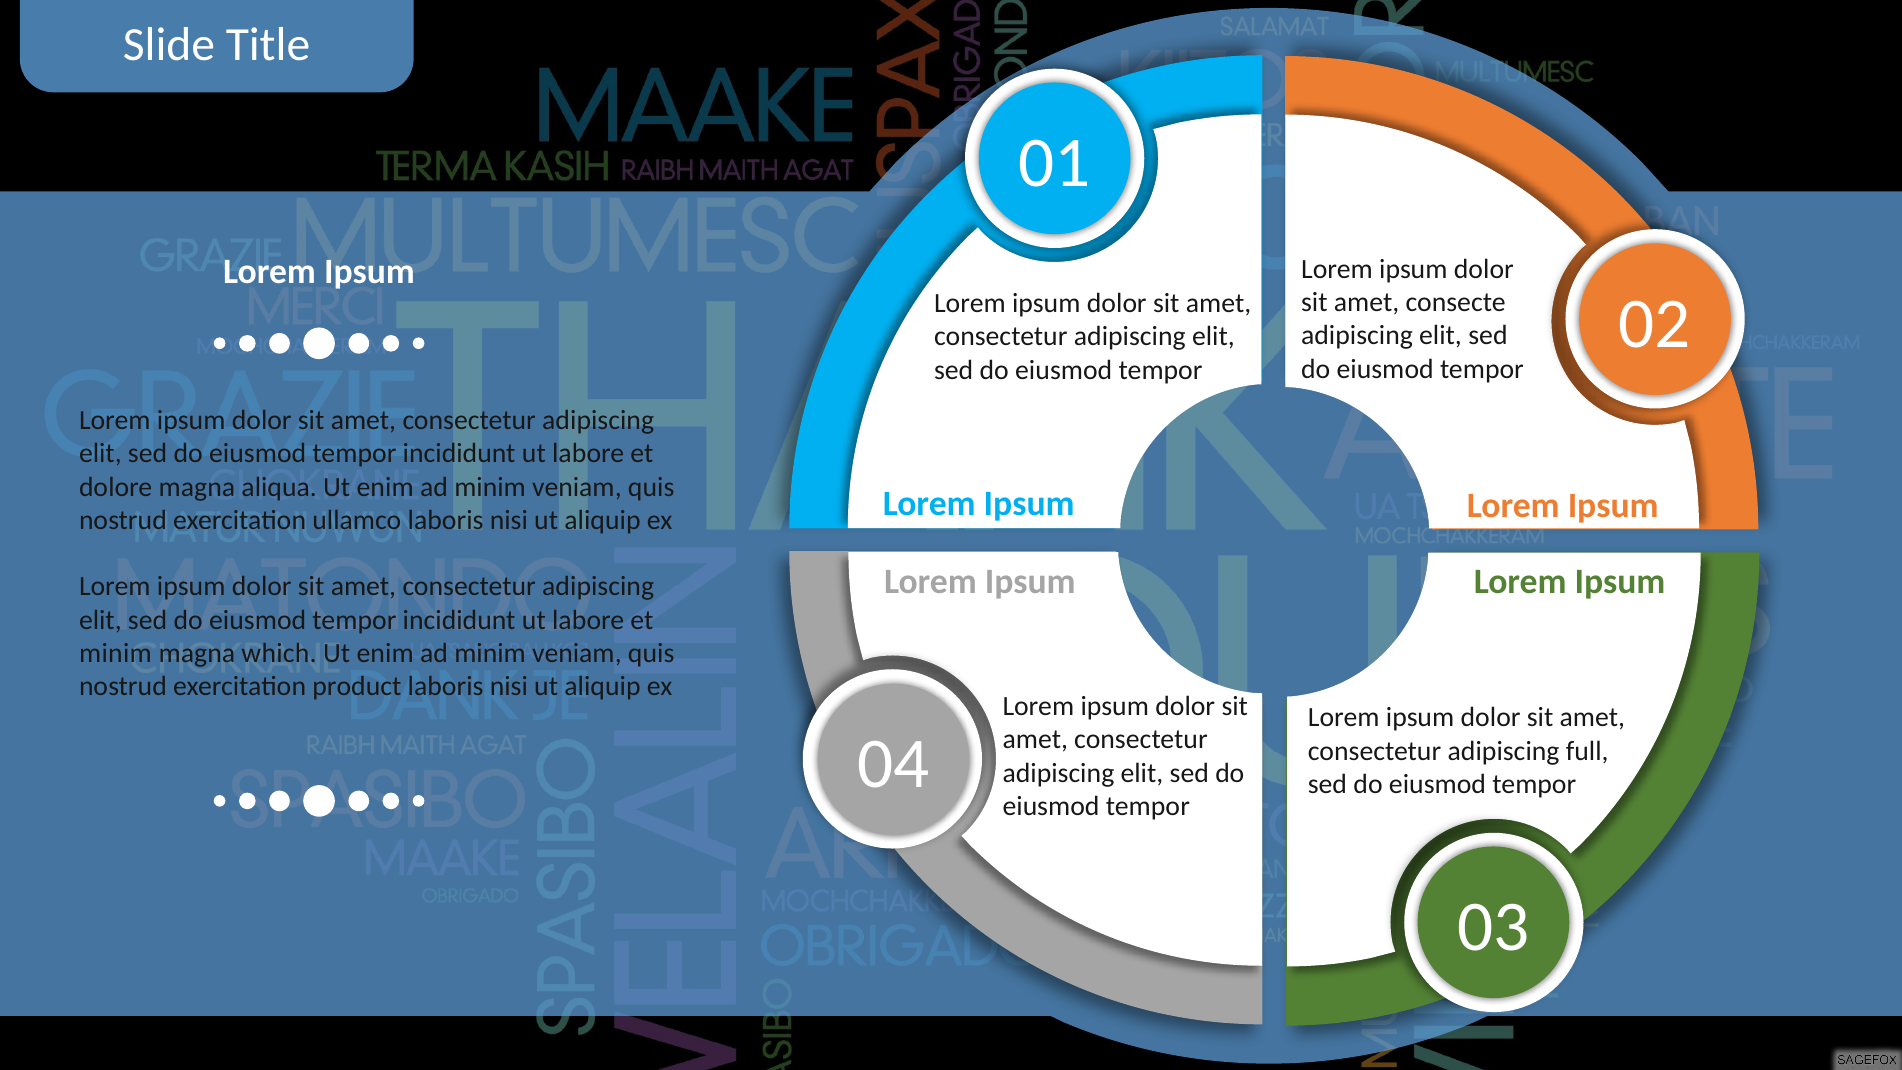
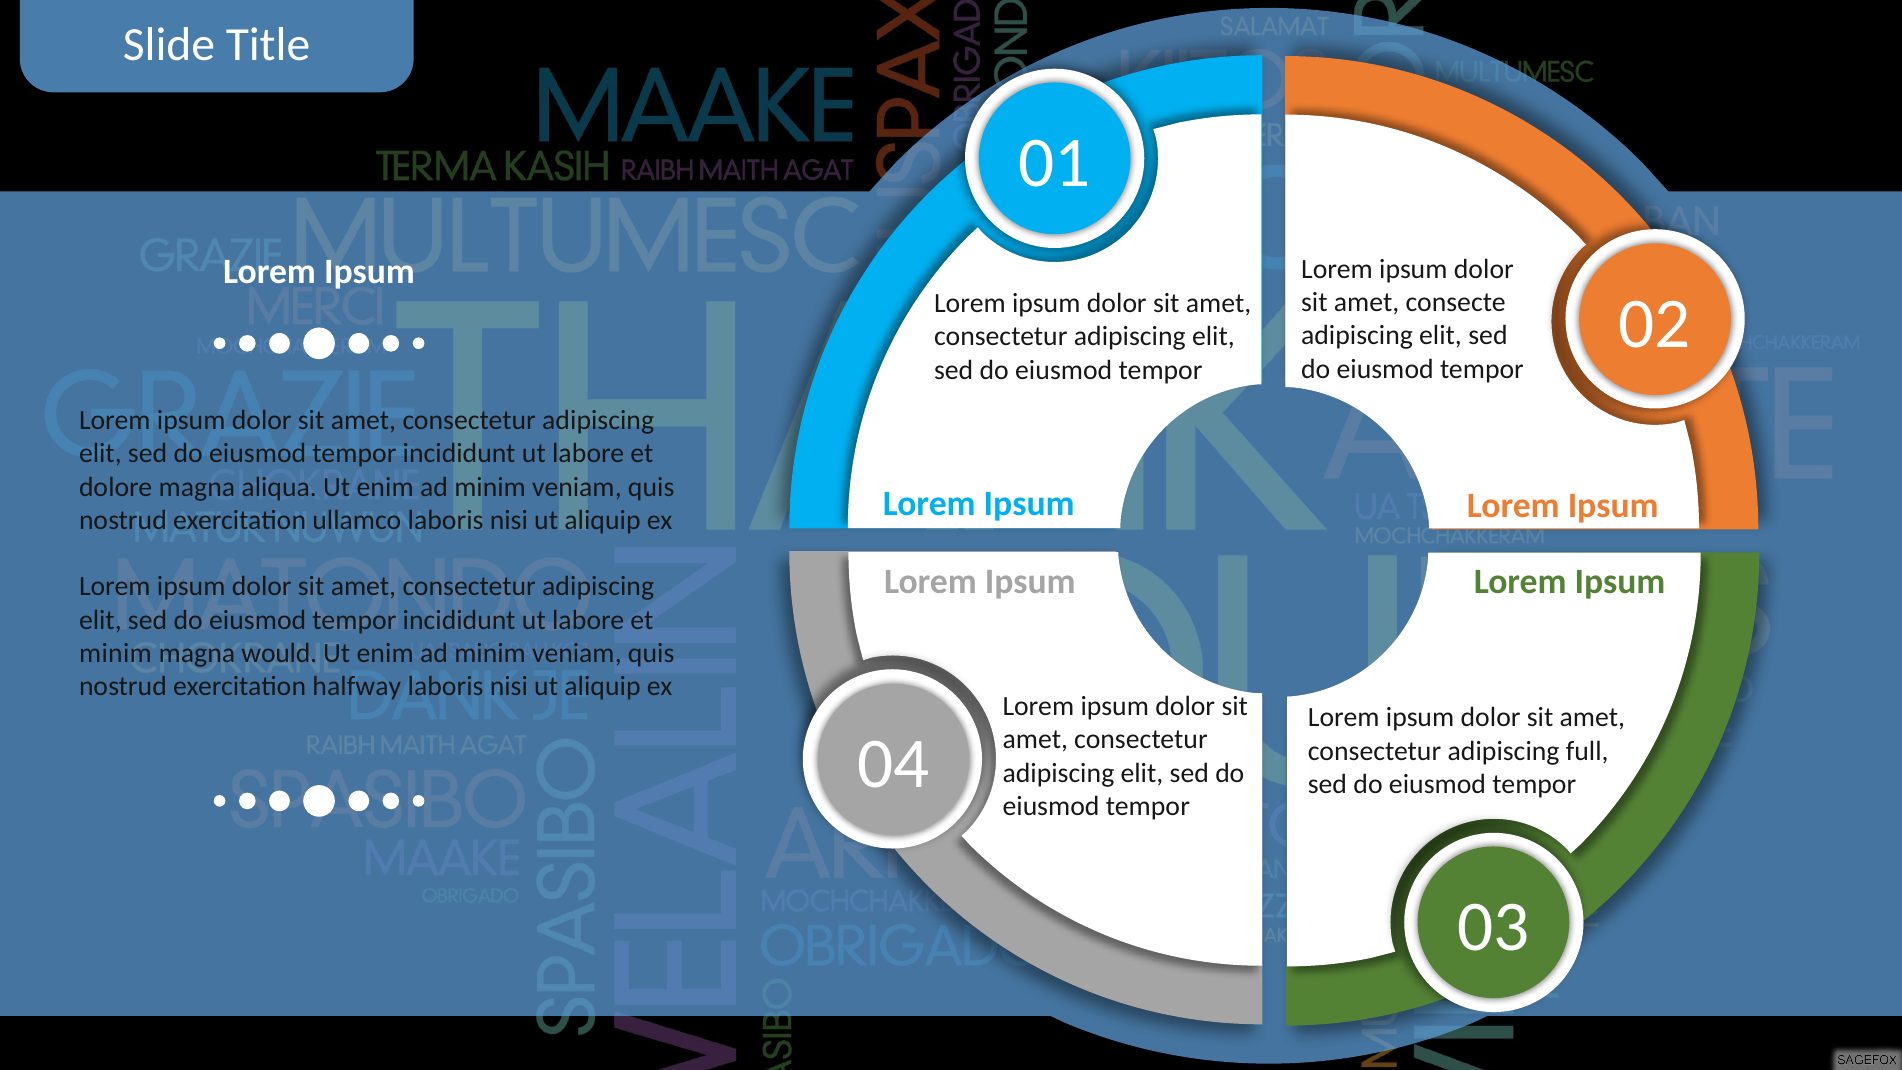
which: which -> would
product: product -> halfway
